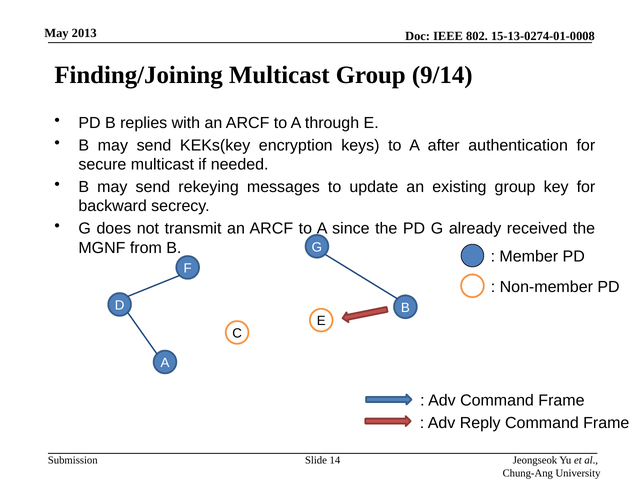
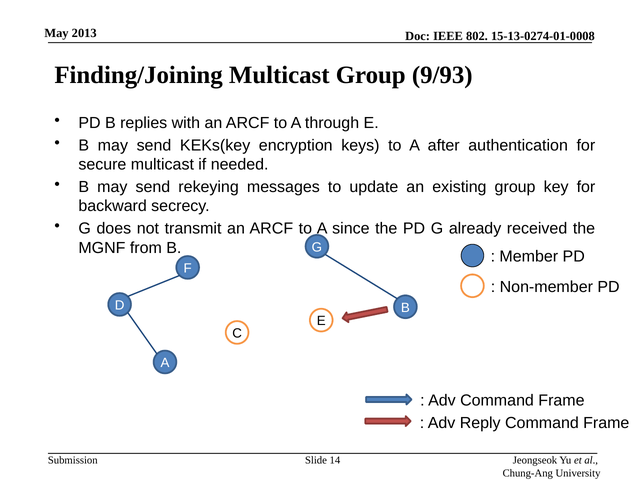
9/14: 9/14 -> 9/93
